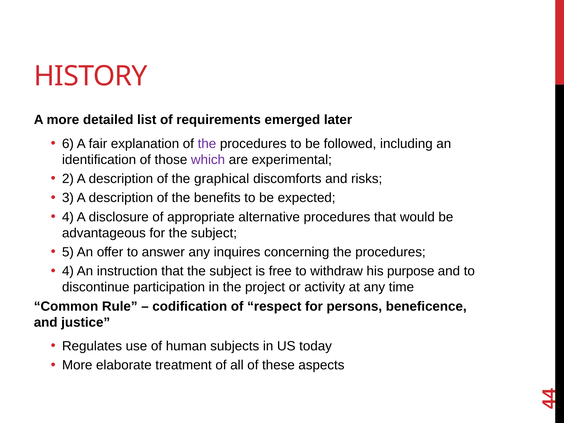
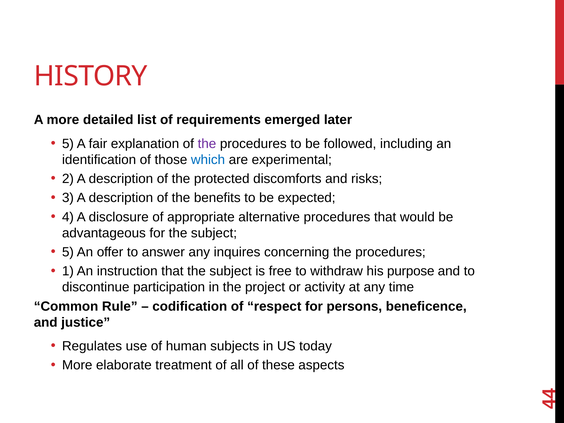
6 at (68, 144): 6 -> 5
which colour: purple -> blue
graphical: graphical -> protected
4 at (68, 271): 4 -> 1
